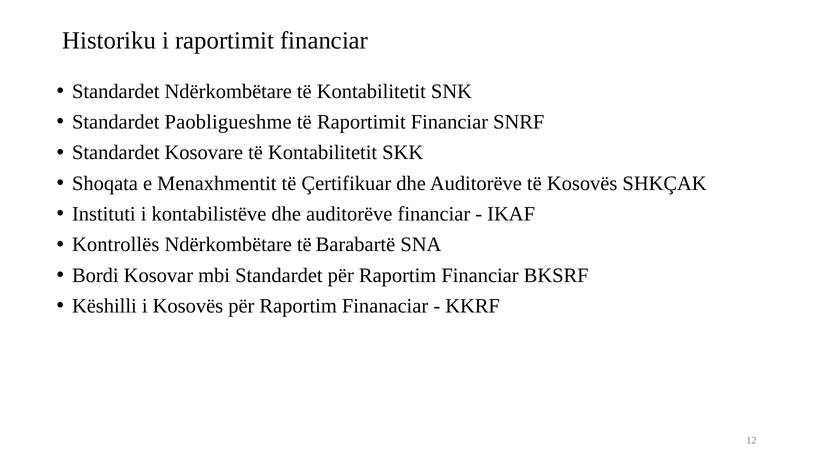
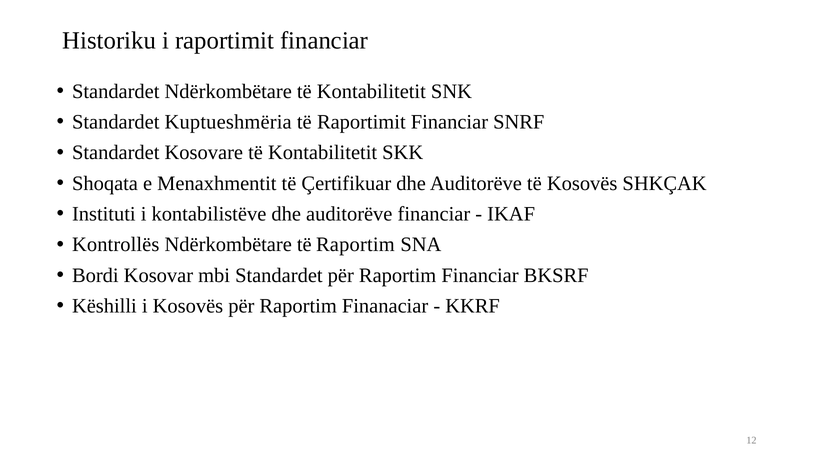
Paobligueshme: Paobligueshme -> Kuptueshmëria
të Barabartë: Barabartë -> Raportim
